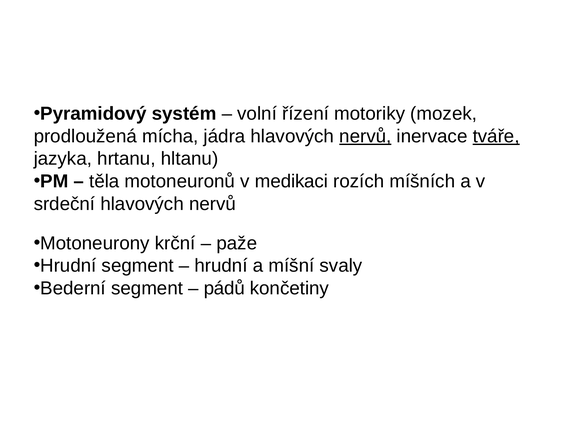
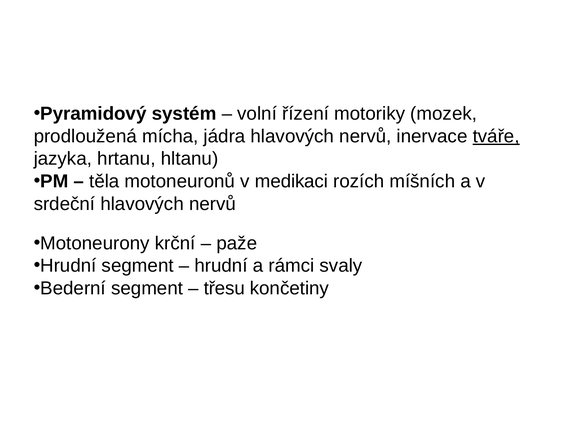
nervů at (365, 136) underline: present -> none
míšní: míšní -> rámci
pádů: pádů -> třesu
